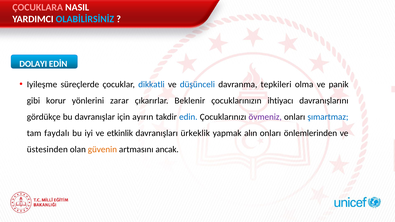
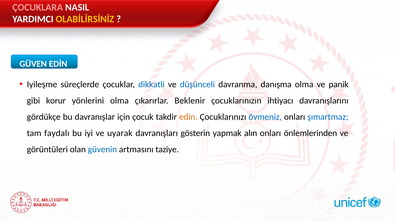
OLABİLİRSİNİZ colour: light blue -> yellow
DOLAYI: DOLAYI -> GÜVEN
tepkileri: tepkileri -> danışma
yönlerini zarar: zarar -> olma
ayırın: ayırın -> çocuk
edin colour: blue -> orange
övmeniz colour: purple -> blue
etkinlik: etkinlik -> uyarak
ürkeklik: ürkeklik -> gösterin
üstesinden: üstesinden -> görüntüleri
güvenin colour: orange -> blue
ancak: ancak -> taziye
